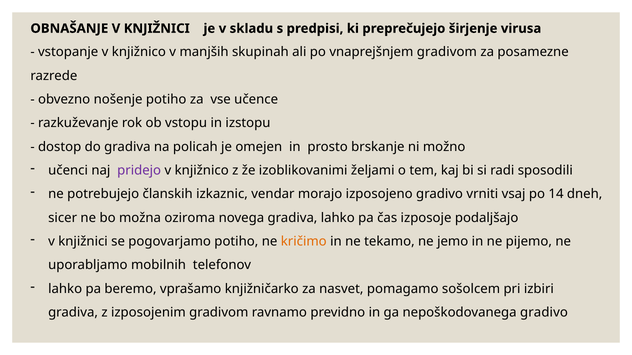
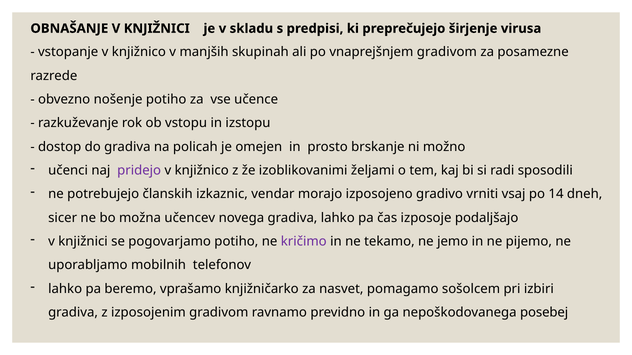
oziroma: oziroma -> učencev
kričimo colour: orange -> purple
nepoškodovanega gradivo: gradivo -> posebej
